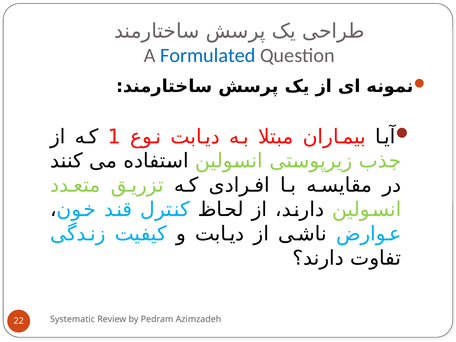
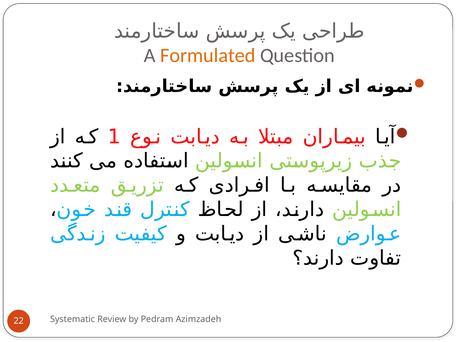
Formulated colour: blue -> orange
